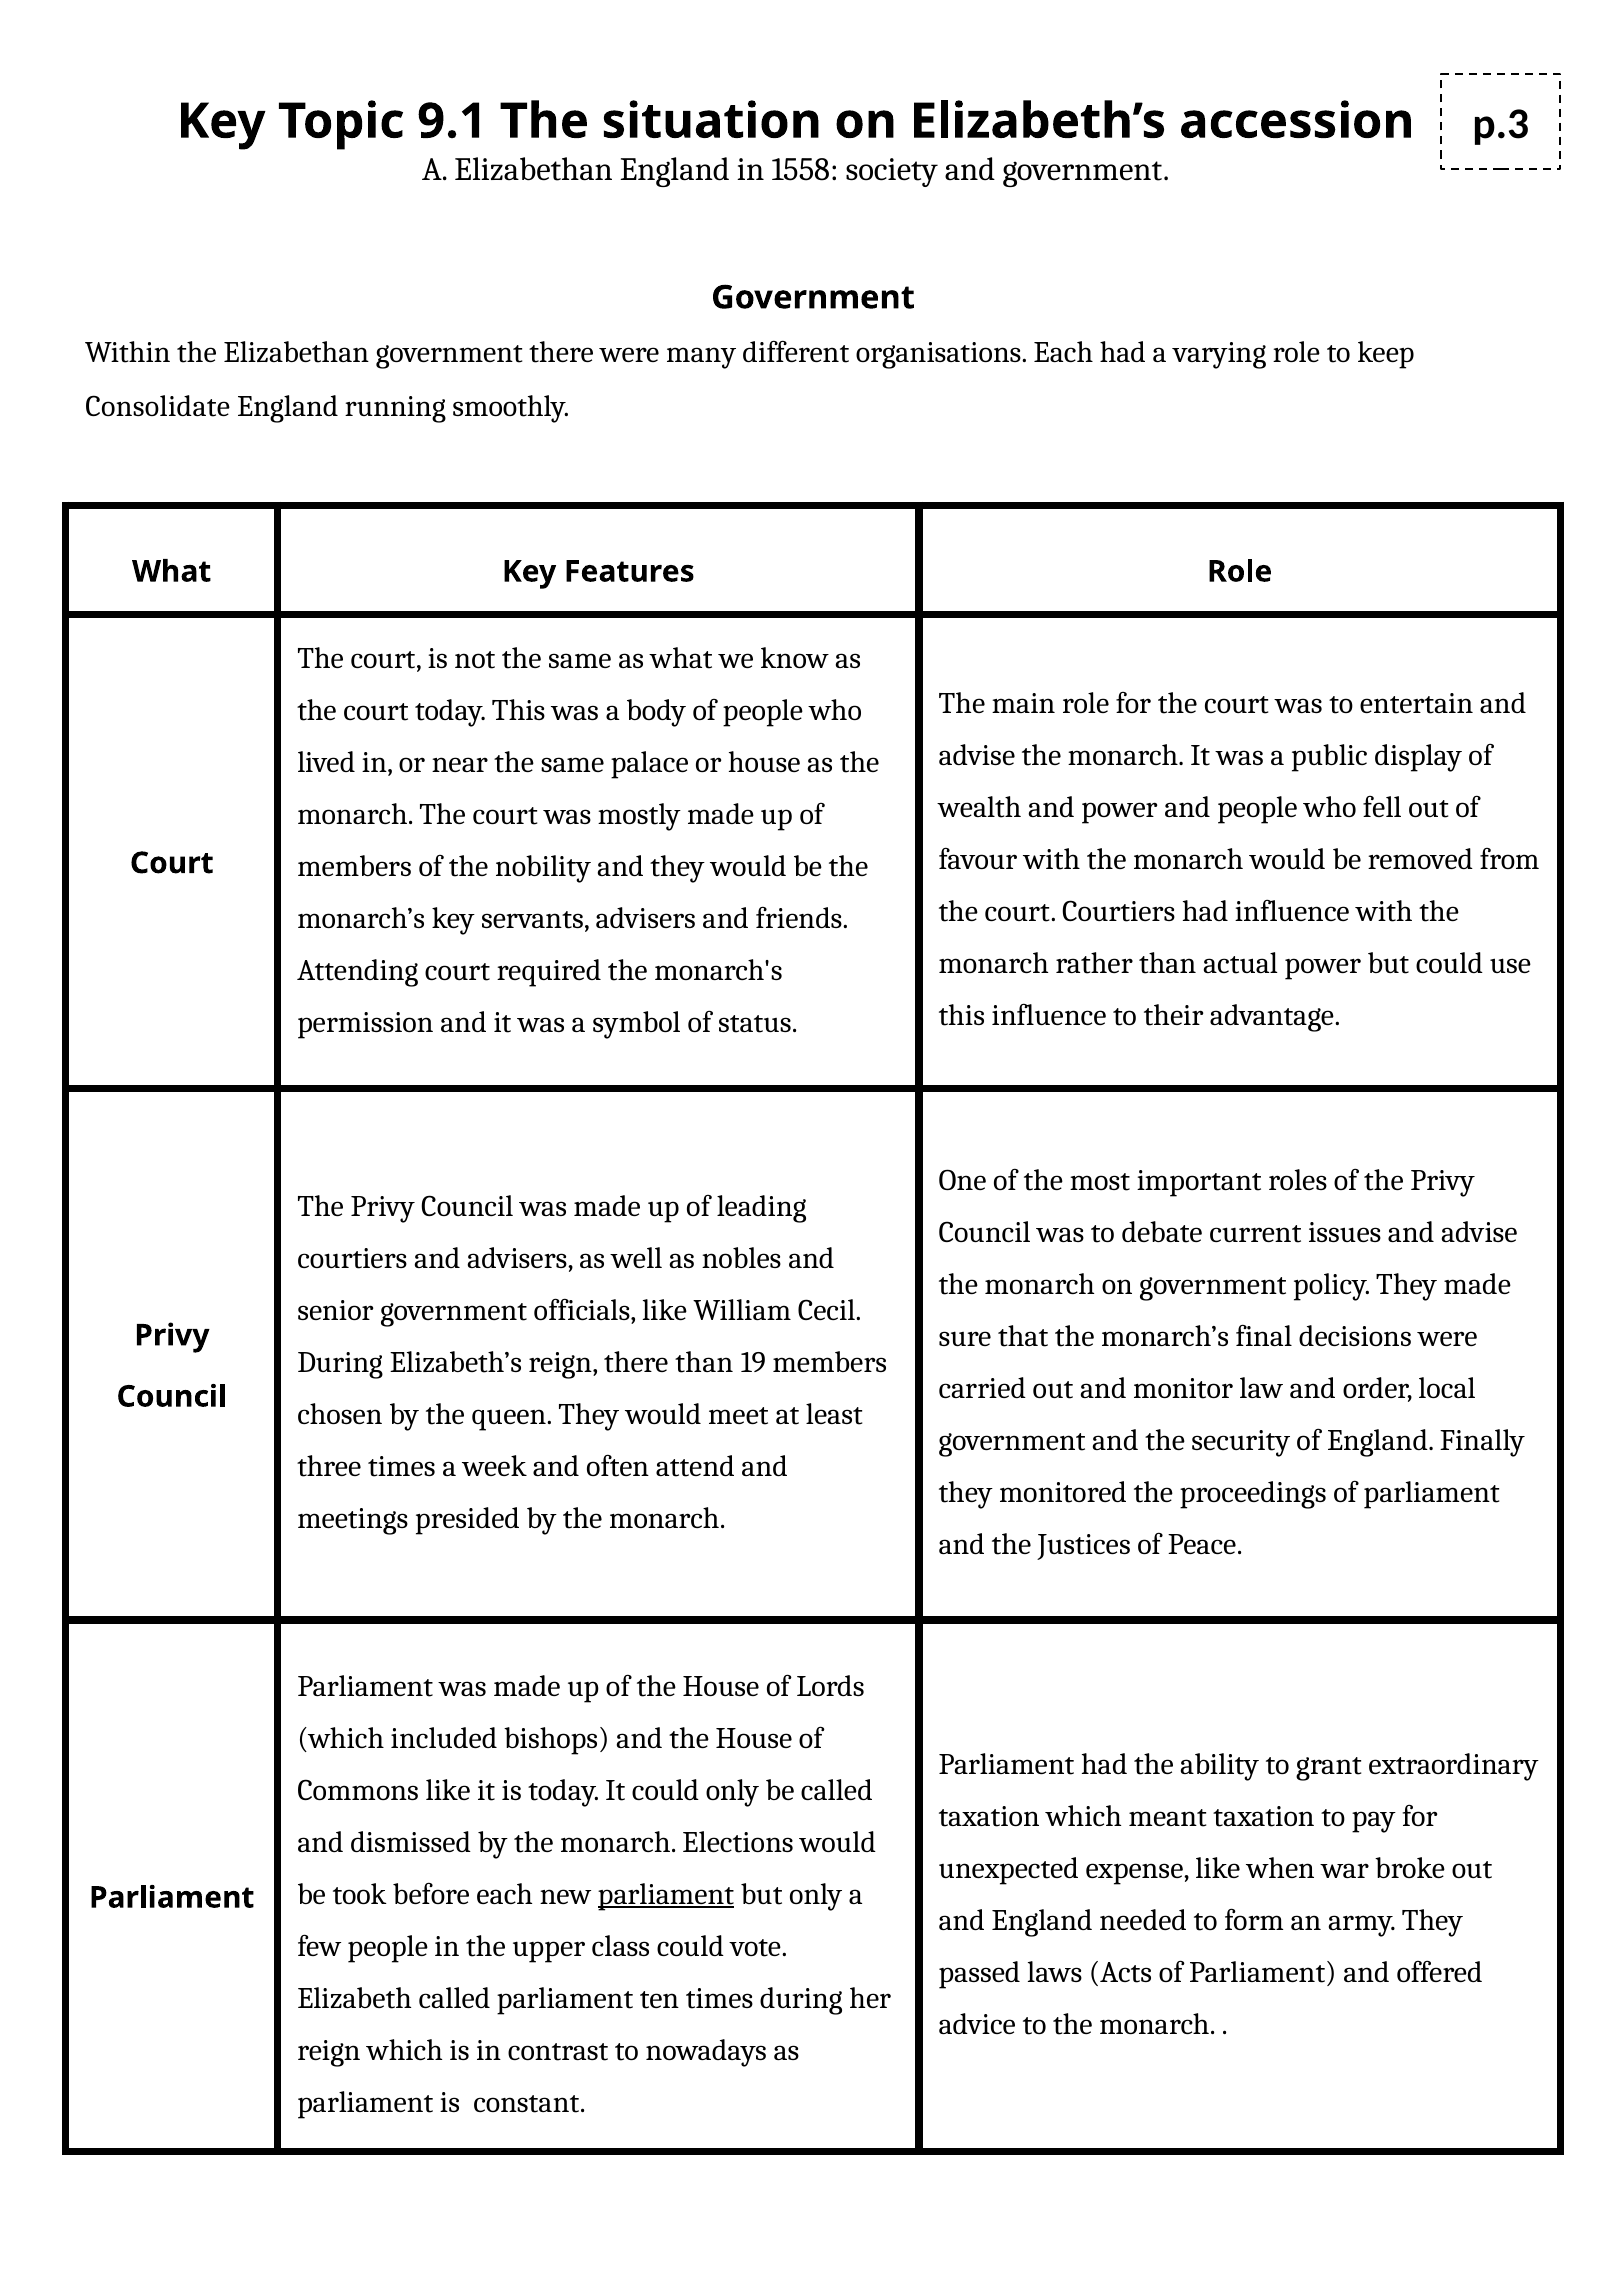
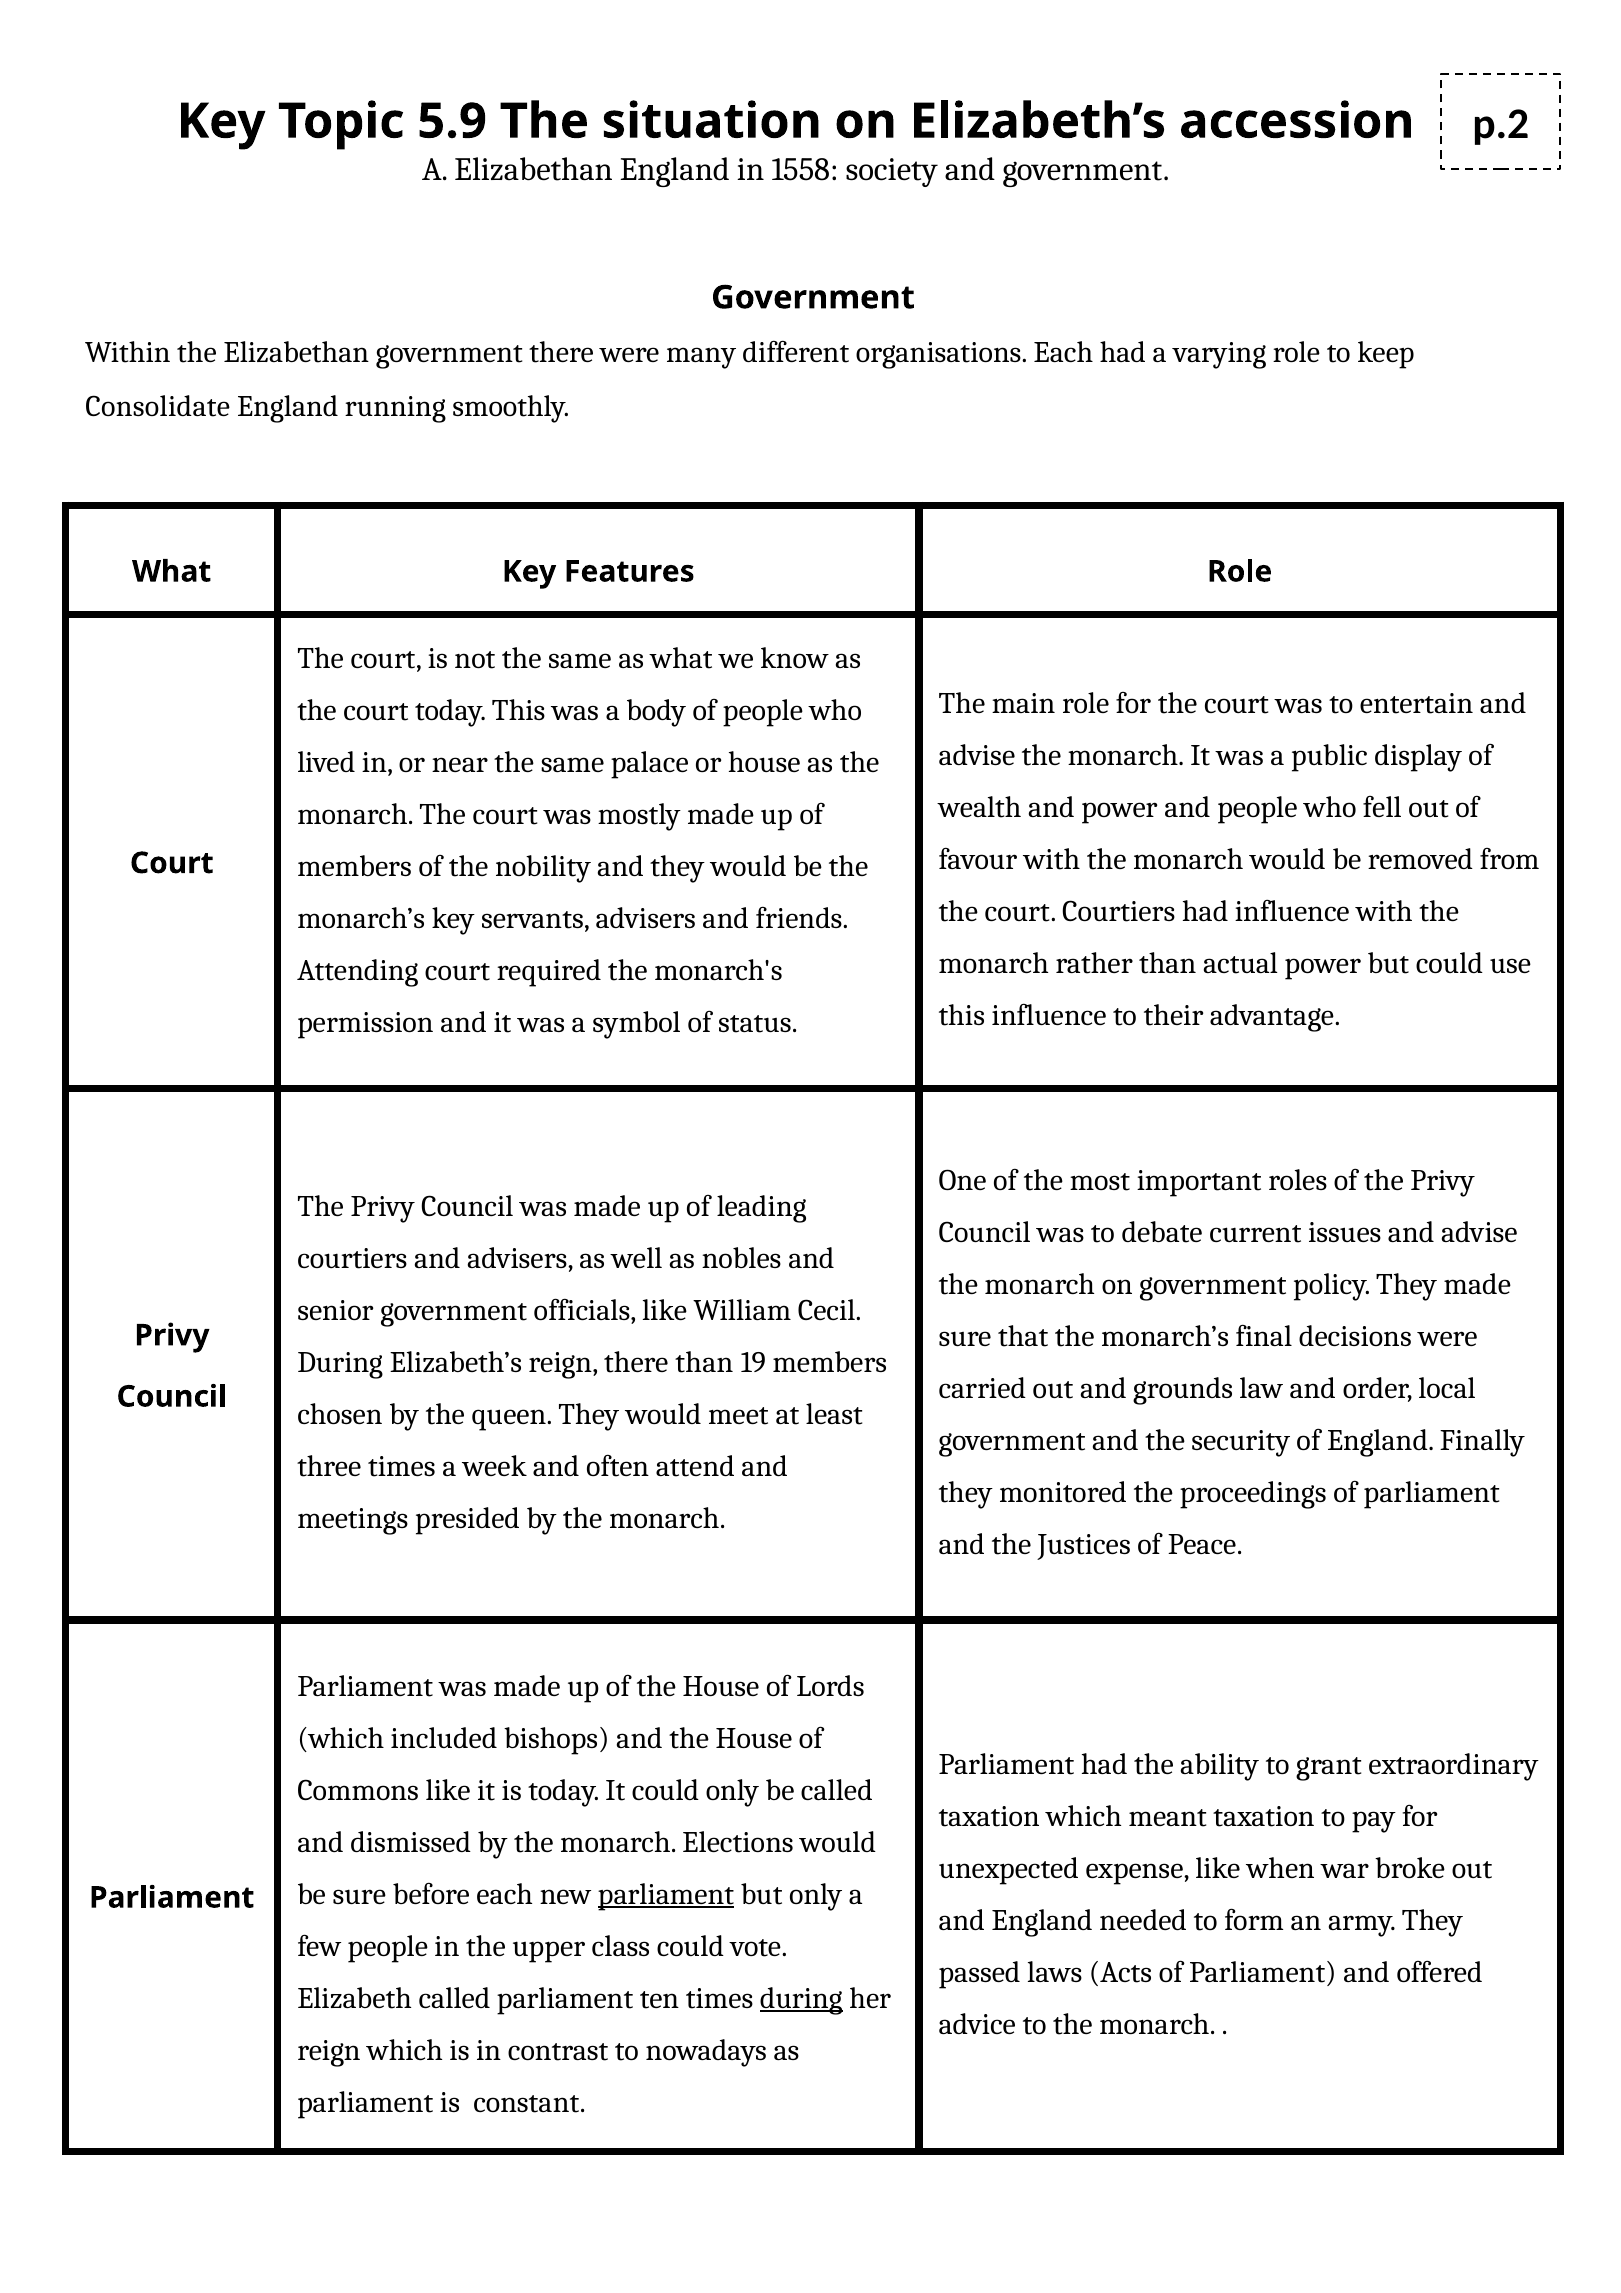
p.3: p.3 -> p.2
9.1: 9.1 -> 5.9
monitor: monitor -> grounds
be took: took -> sure
during at (801, 1998) underline: none -> present
